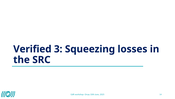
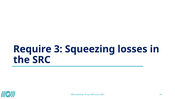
Verified: Verified -> Require
